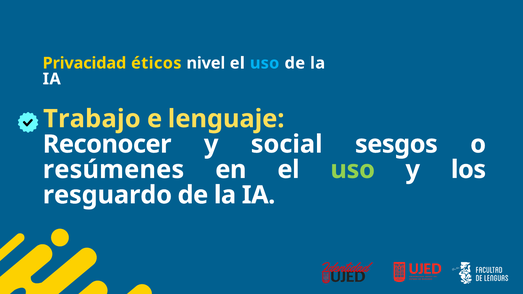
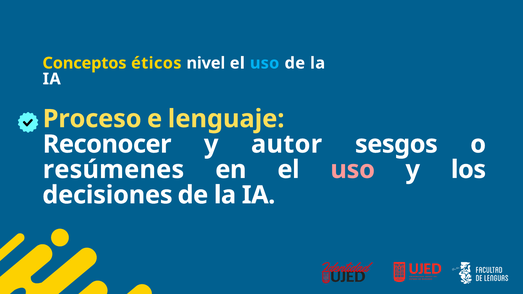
Privacidad: Privacidad -> Conceptos
Trabajo: Trabajo -> Proceso
social: social -> autor
uso at (353, 170) colour: light green -> pink
resguardo: resguardo -> decisiones
